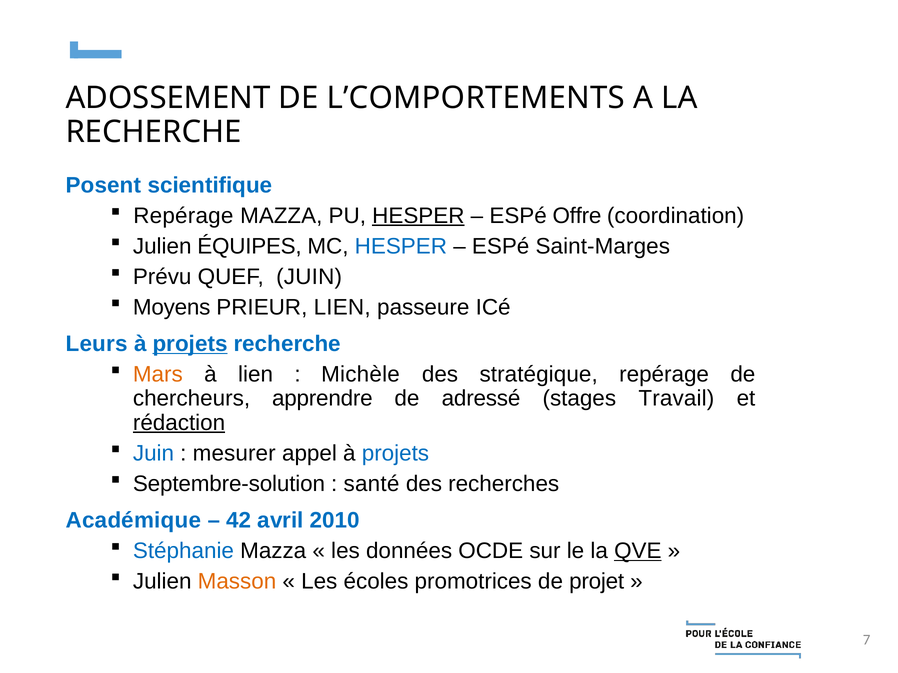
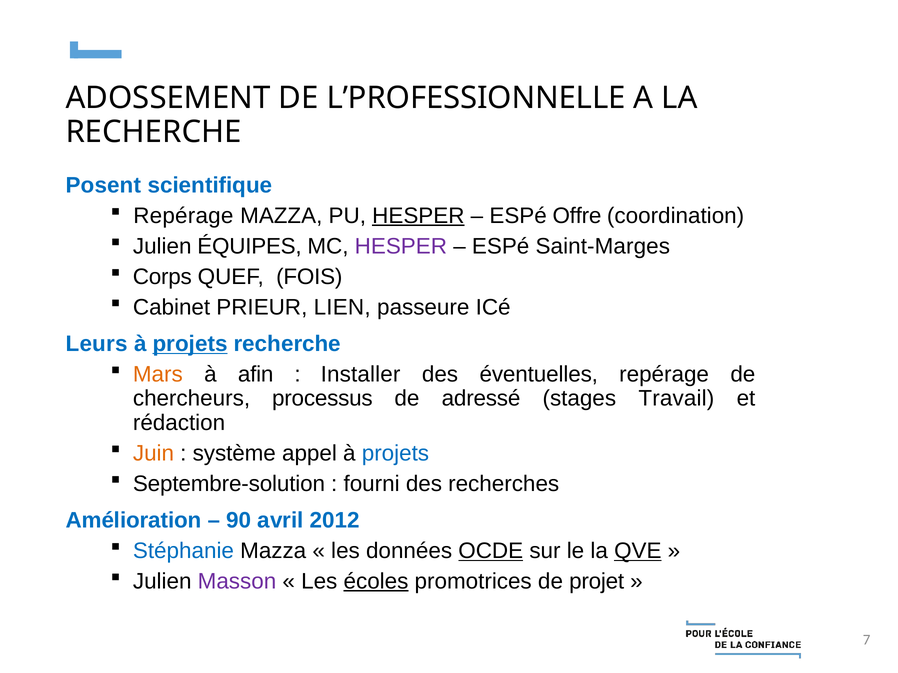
L’COMPORTEMENTS: L’COMPORTEMENTS -> L’PROFESSIONNELLE
HESPER at (401, 246) colour: blue -> purple
Prévu: Prévu -> Corps
QUEF JUIN: JUIN -> FOIS
Moyens: Moyens -> Cabinet
à lien: lien -> afin
Michèle: Michèle -> Installer
stratégique: stratégique -> éventuelles
apprendre: apprendre -> processus
rédaction underline: present -> none
Juin at (153, 454) colour: blue -> orange
mesurer: mesurer -> système
santé: santé -> fourni
Académique: Académique -> Amélioration
42: 42 -> 90
2010: 2010 -> 2012
OCDE underline: none -> present
Masson colour: orange -> purple
écoles underline: none -> present
